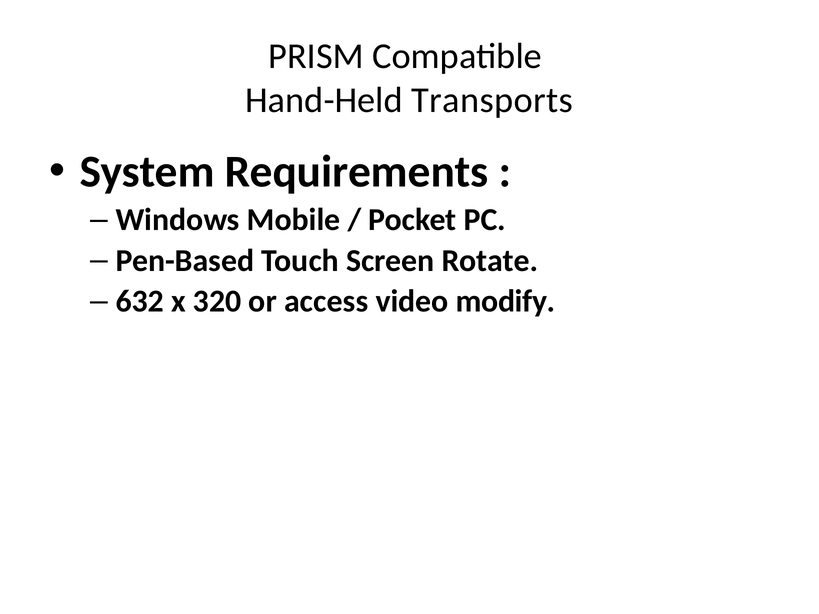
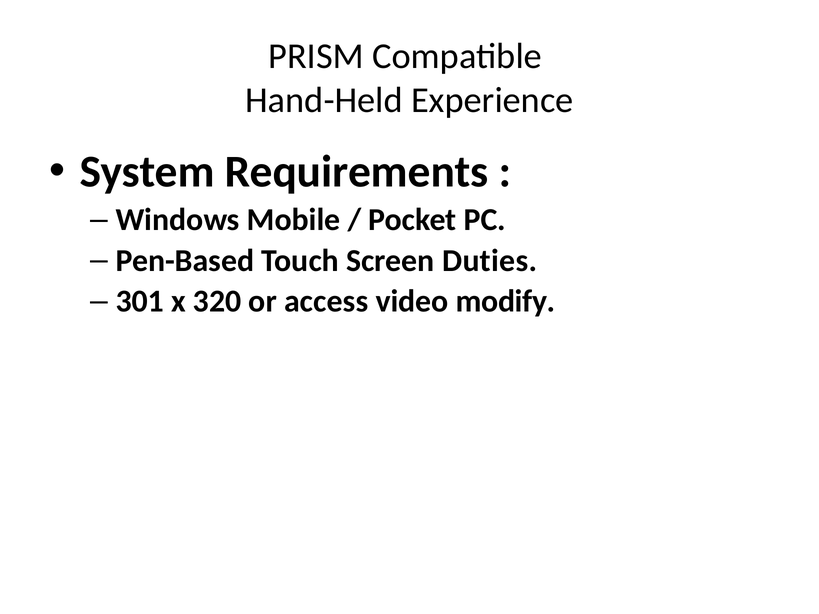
Transports: Transports -> Experience
Rotate: Rotate -> Duties
632: 632 -> 301
